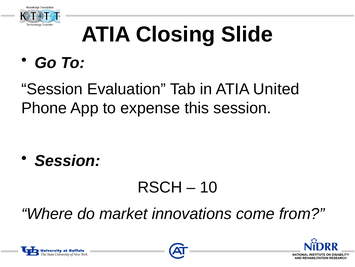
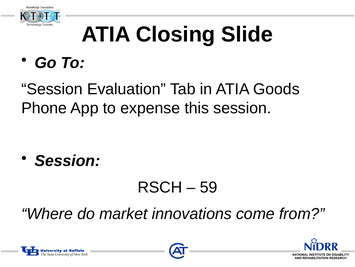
United: United -> Goods
10: 10 -> 59
